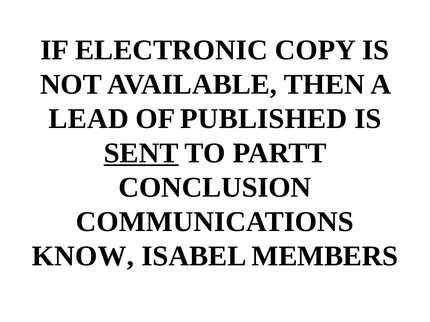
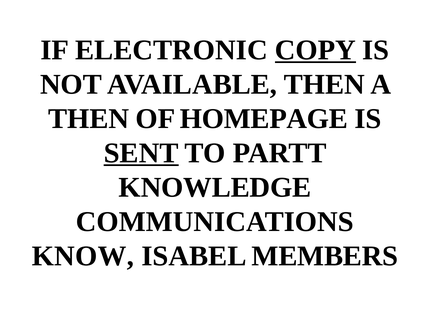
COPY underline: none -> present
LEAD at (89, 119): LEAD -> THEN
PUBLISHED: PUBLISHED -> HOMEPAGE
CONCLUSION: CONCLUSION -> KNOWLEDGE
